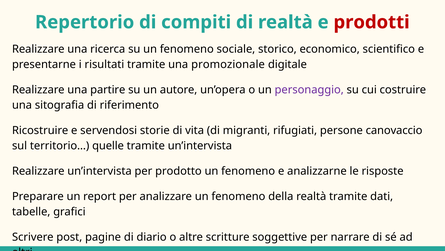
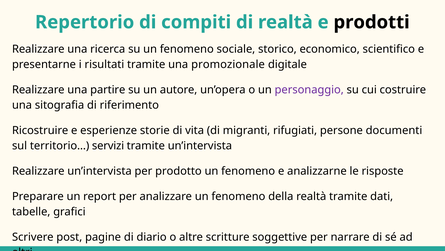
prodotti colour: red -> black
servendosi: servendosi -> esperienze
canovaccio: canovaccio -> documenti
quelle: quelle -> servizi
